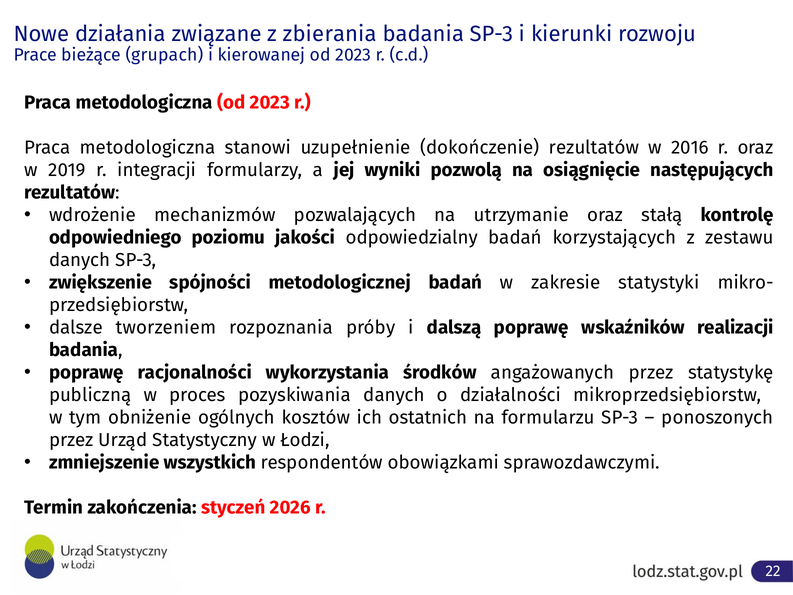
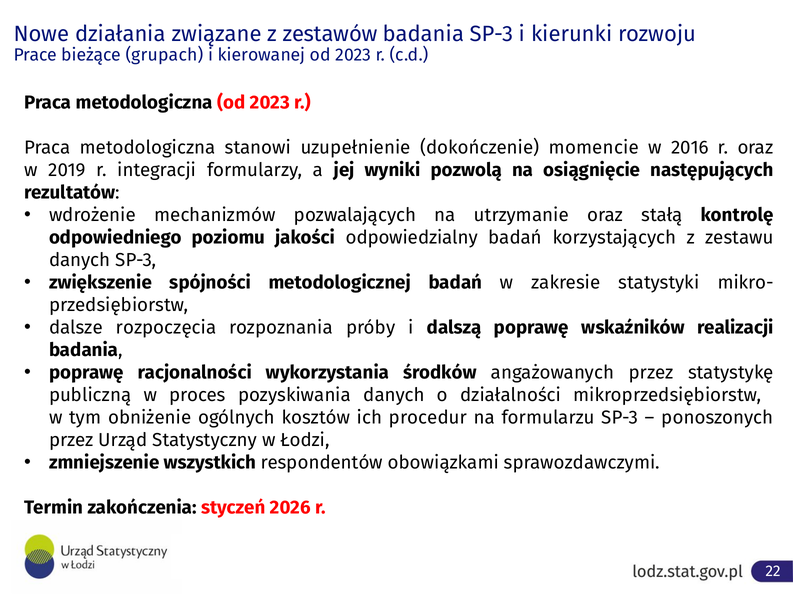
zbierania: zbierania -> zestawów
dokończenie rezultatów: rezultatów -> momencie
tworzeniem: tworzeniem -> rozpoczęcia
ostatnich: ostatnich -> procedur
